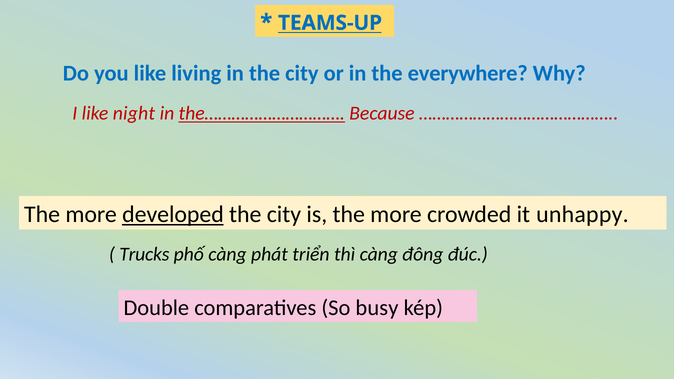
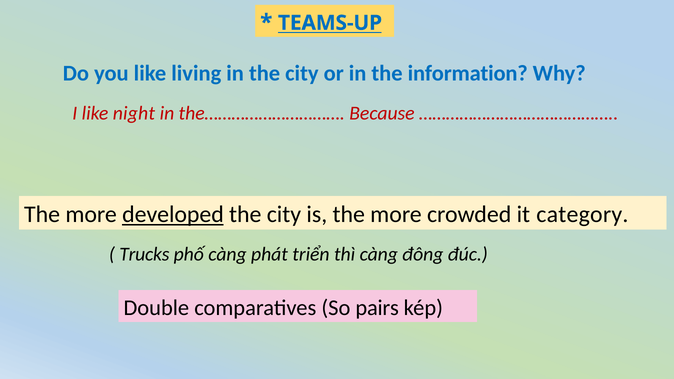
everywhere: everywhere -> information
the………………………… underline: present -> none
unhappy: unhappy -> category
busy: busy -> pairs
